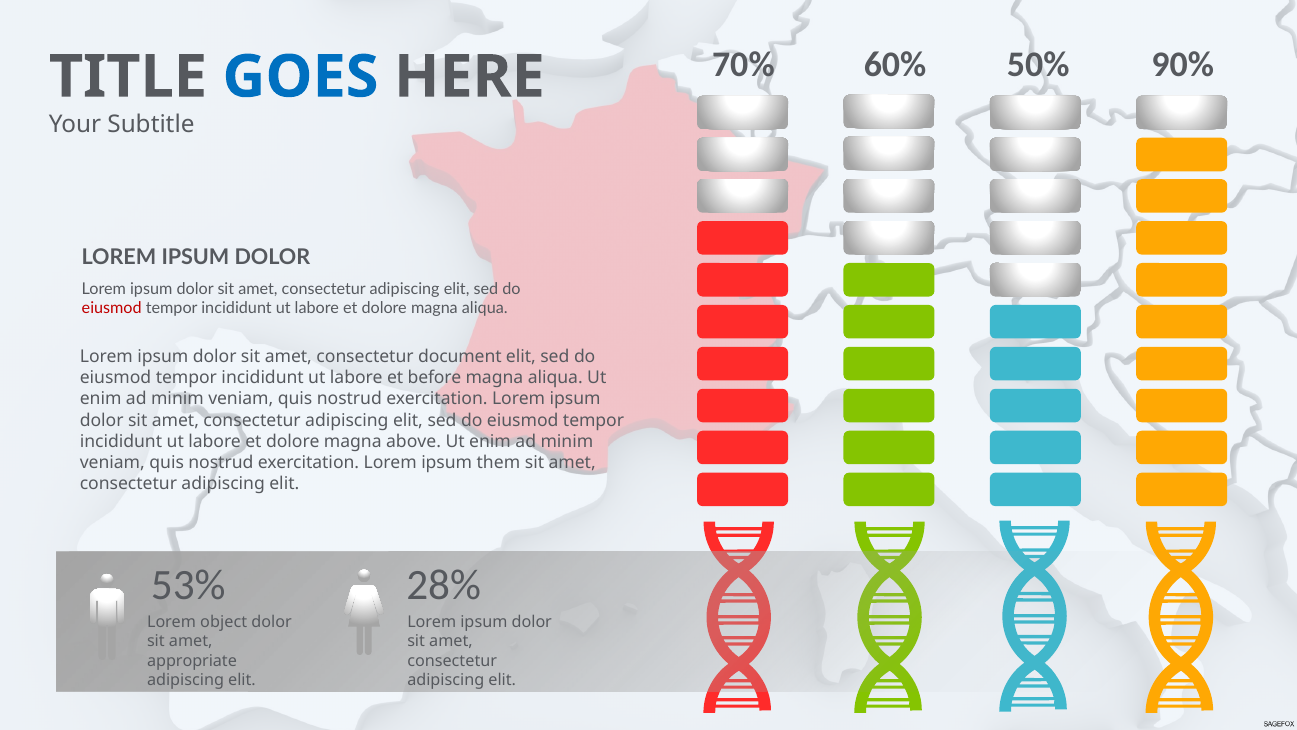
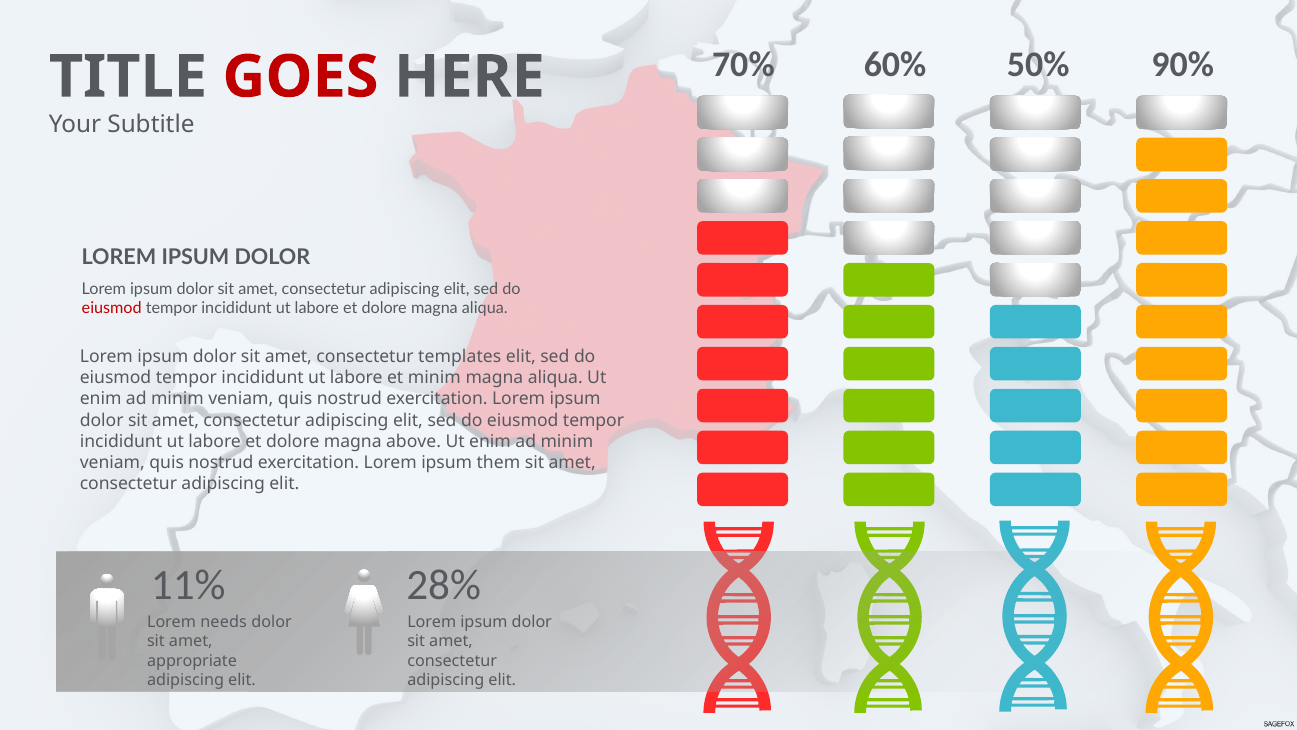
GOES colour: blue -> red
document: document -> templates
et before: before -> minim
53%: 53% -> 11%
object: object -> needs
